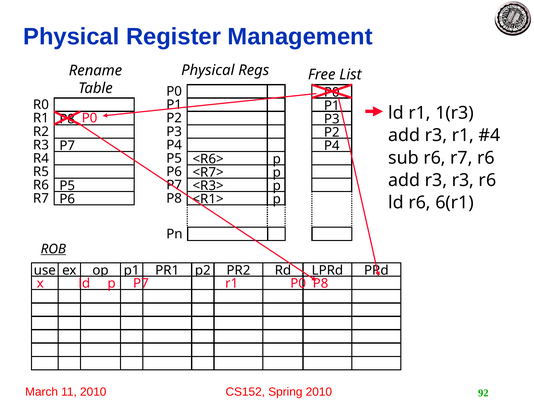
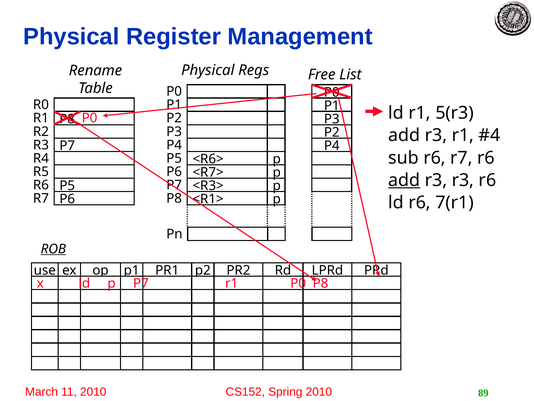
1(r3: 1(r3 -> 5(r3
add at (404, 180) underline: none -> present
6(r1: 6(r1 -> 7(r1
92: 92 -> 89
